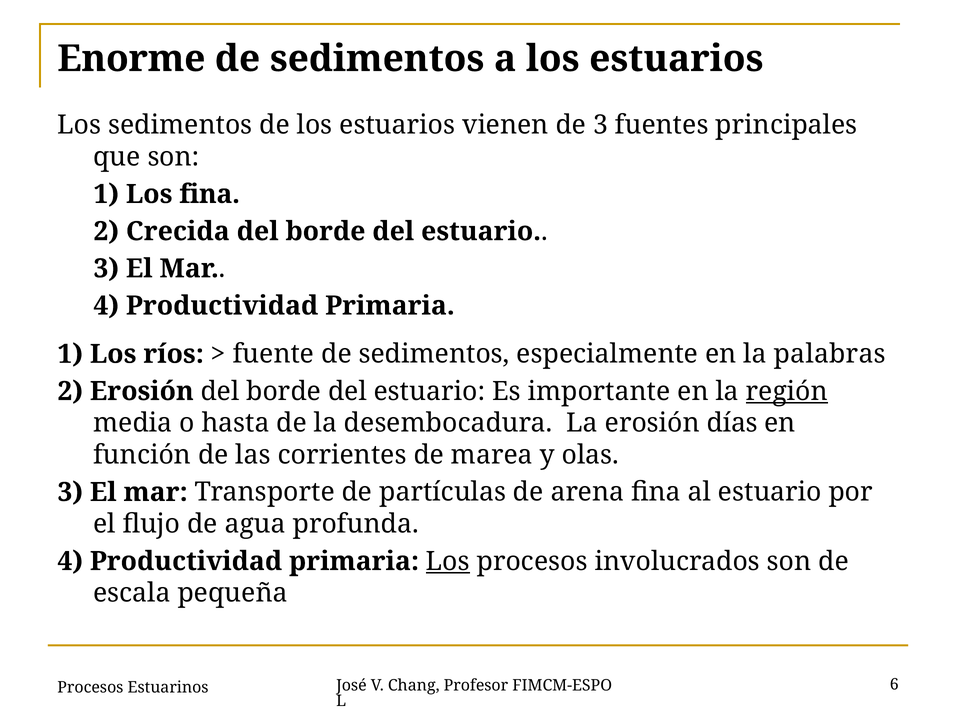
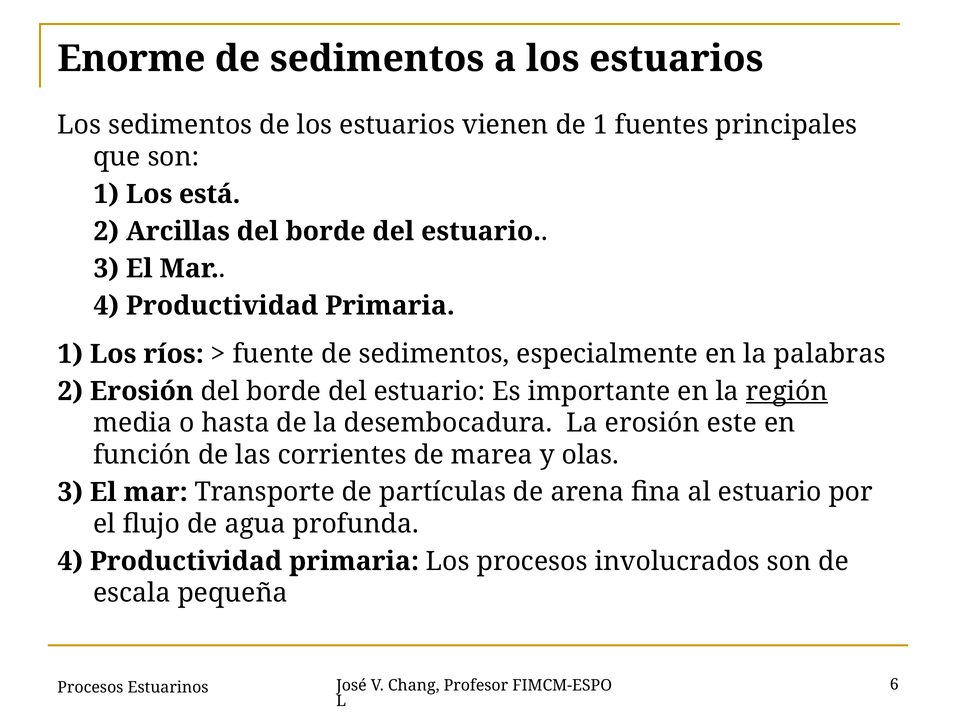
de 3: 3 -> 1
Los fina: fina -> está
Crecida: Crecida -> Arcillas
días: días -> este
Los at (448, 561) underline: present -> none
